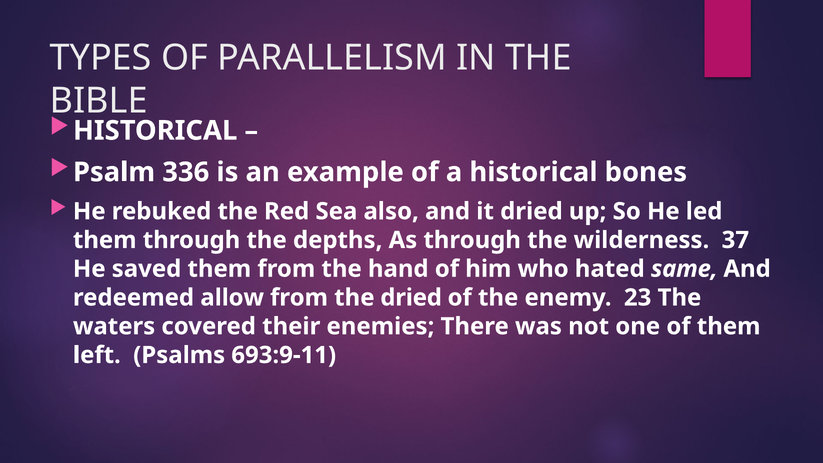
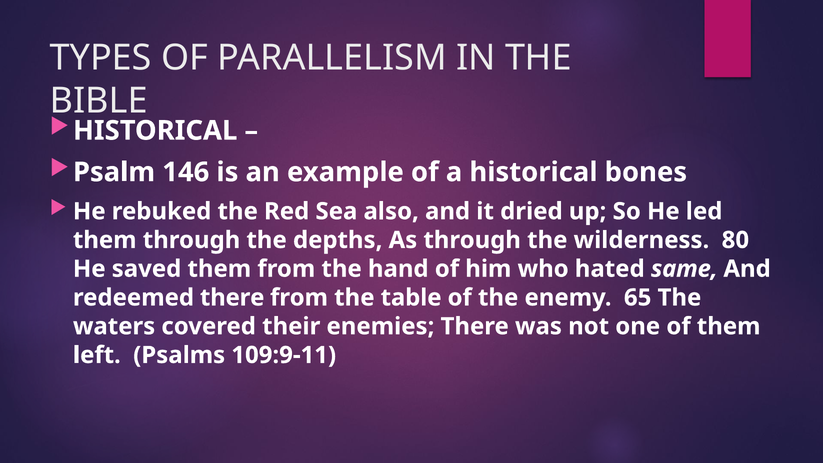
336: 336 -> 146
37: 37 -> 80
redeemed allow: allow -> there
the dried: dried -> table
23: 23 -> 65
693:9-11: 693:9-11 -> 109:9-11
